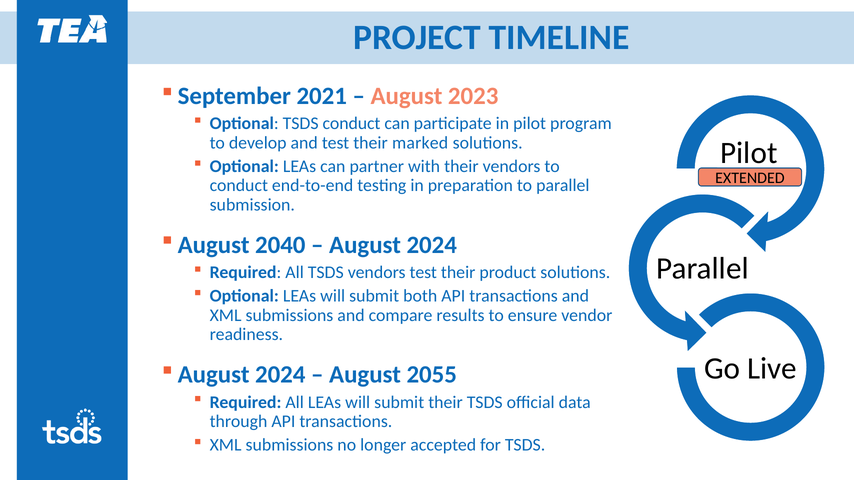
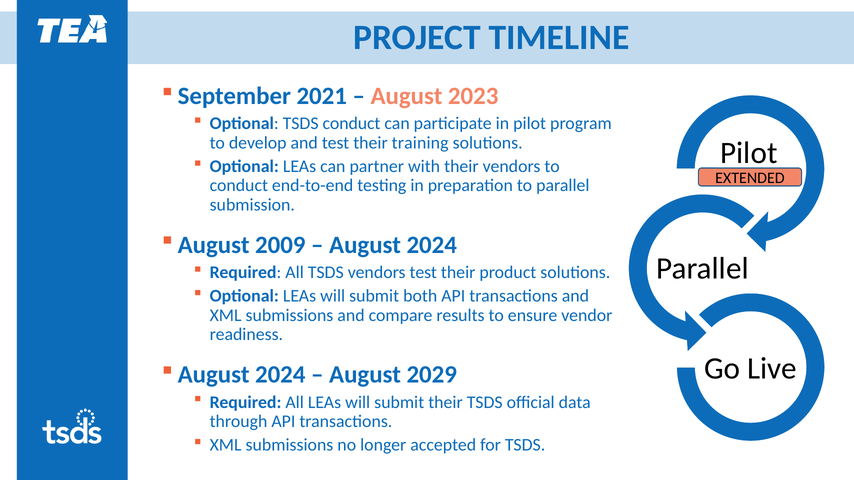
marked: marked -> training
2040: 2040 -> 2009
2055: 2055 -> 2029
